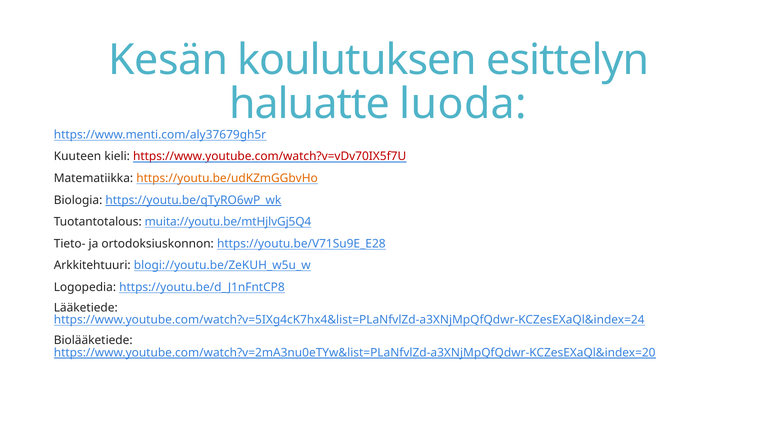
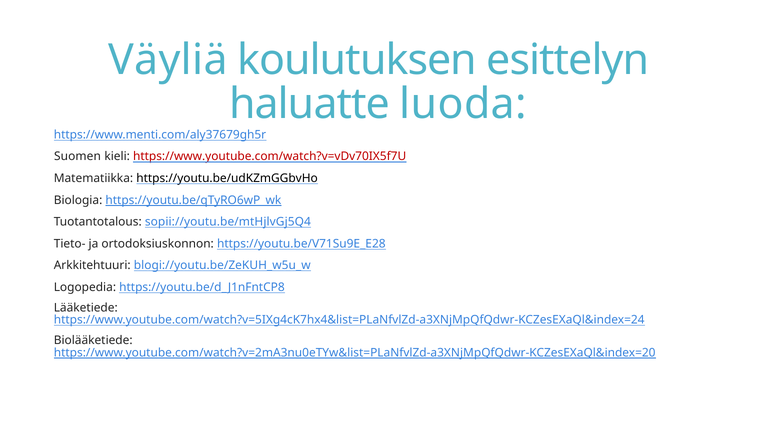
Kesän: Kesän -> Väyliä
Kuuteen: Kuuteen -> Suomen
https://youtu.be/udKZmGGbvHo colour: orange -> black
muita://youtu.be/mtHjlvGj5Q4: muita://youtu.be/mtHjlvGj5Q4 -> sopii://youtu.be/mtHjlvGj5Q4
